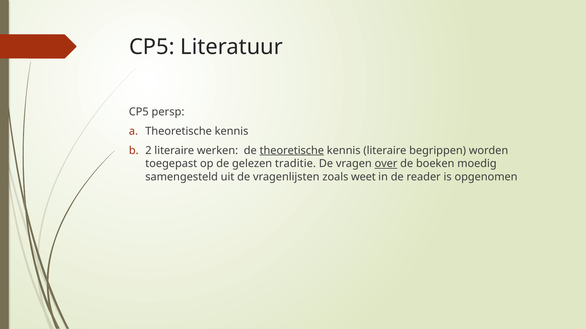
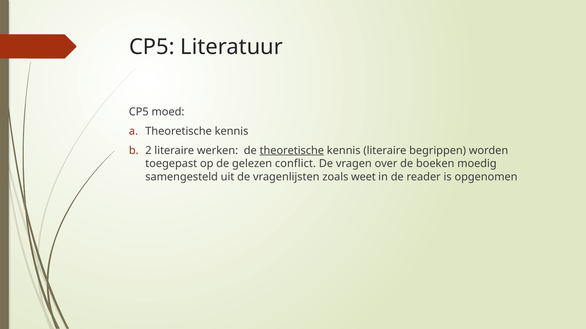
persp: persp -> moed
traditie: traditie -> conflict
over underline: present -> none
